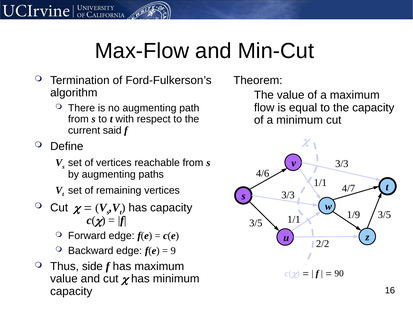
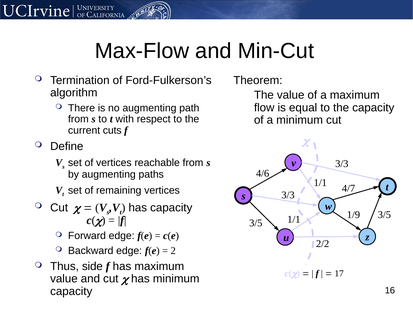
said: said -> cuts
9: 9 -> 2
90: 90 -> 17
